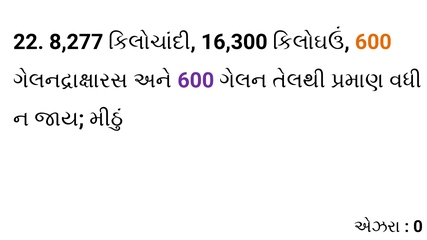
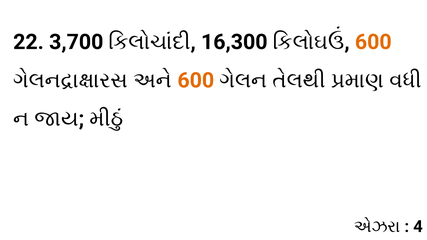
8,277: 8,277 -> 3,700
600 at (196, 80) colour: purple -> orange
0: 0 -> 4
